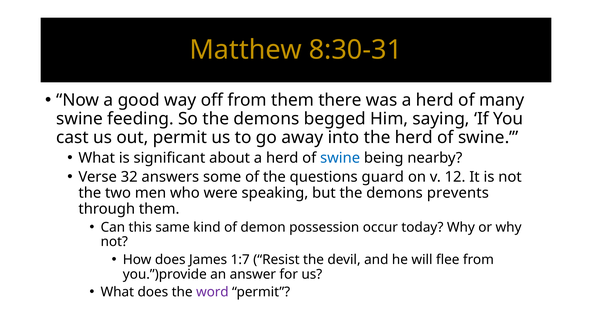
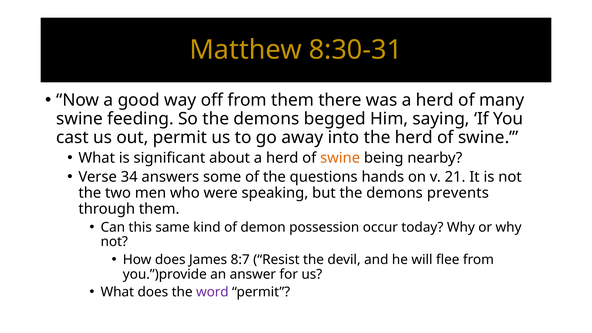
swine at (340, 158) colour: blue -> orange
32: 32 -> 34
guard: guard -> hands
12: 12 -> 21
1:7: 1:7 -> 8:7
